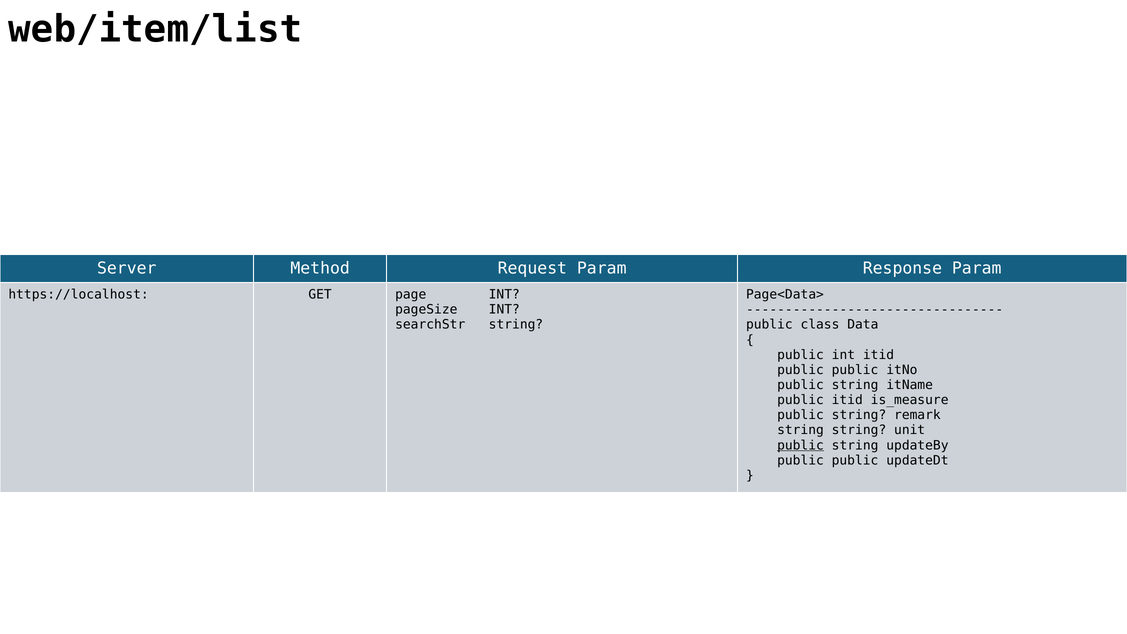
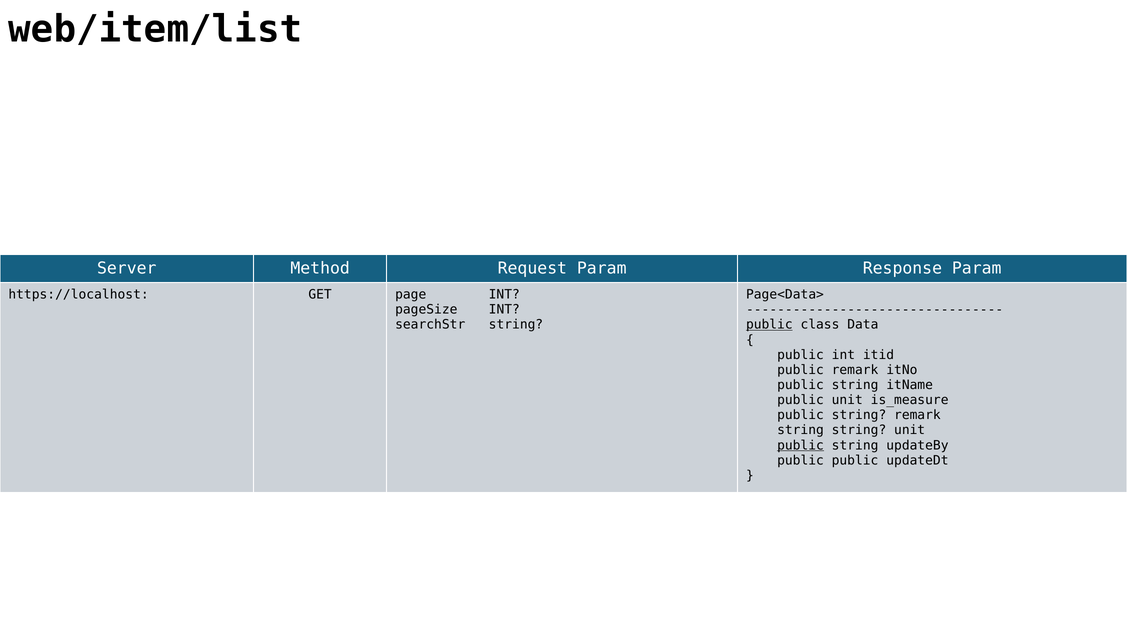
public at (769, 325) underline: none -> present
public at (855, 370): public -> remark
public itid: itid -> unit
